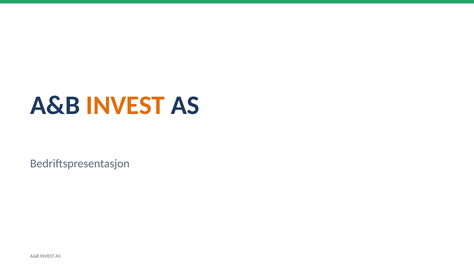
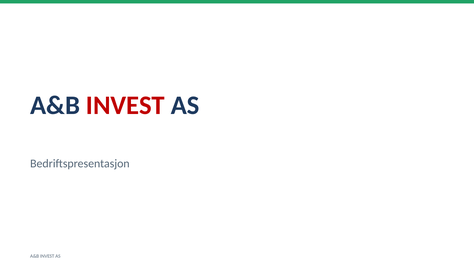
INVEST at (125, 105) colour: orange -> red
